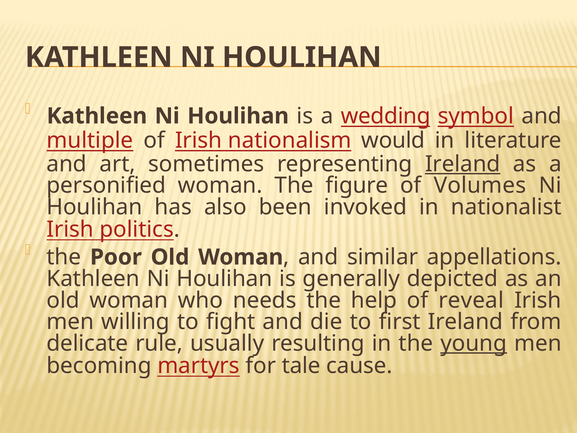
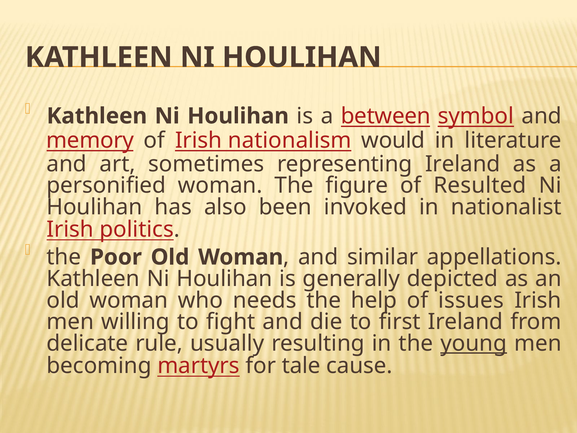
wedding: wedding -> between
multiple: multiple -> memory
Ireland at (463, 164) underline: present -> none
Volumes: Volumes -> Resulted
reveal: reveal -> issues
